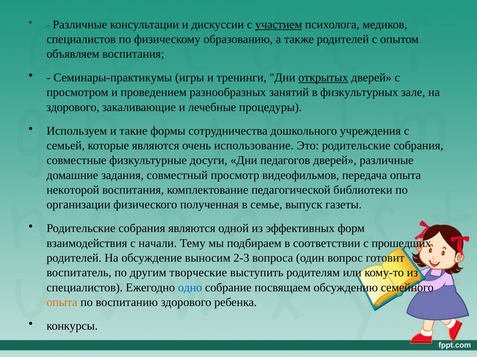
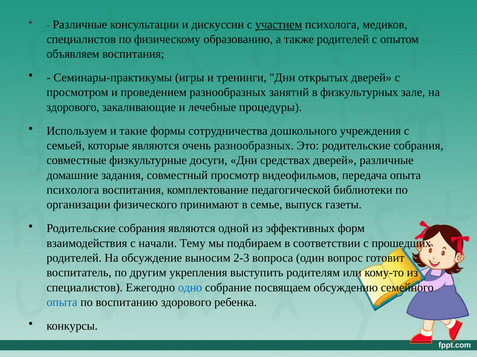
открытых underline: present -> none
очень использование: использование -> разнообразных
педагогов: педагогов -> средствах
некоторой at (73, 190): некоторой -> психолога
полученная: полученная -> принимают
творческие: творческие -> укрепления
опыта at (62, 303) colour: orange -> blue
